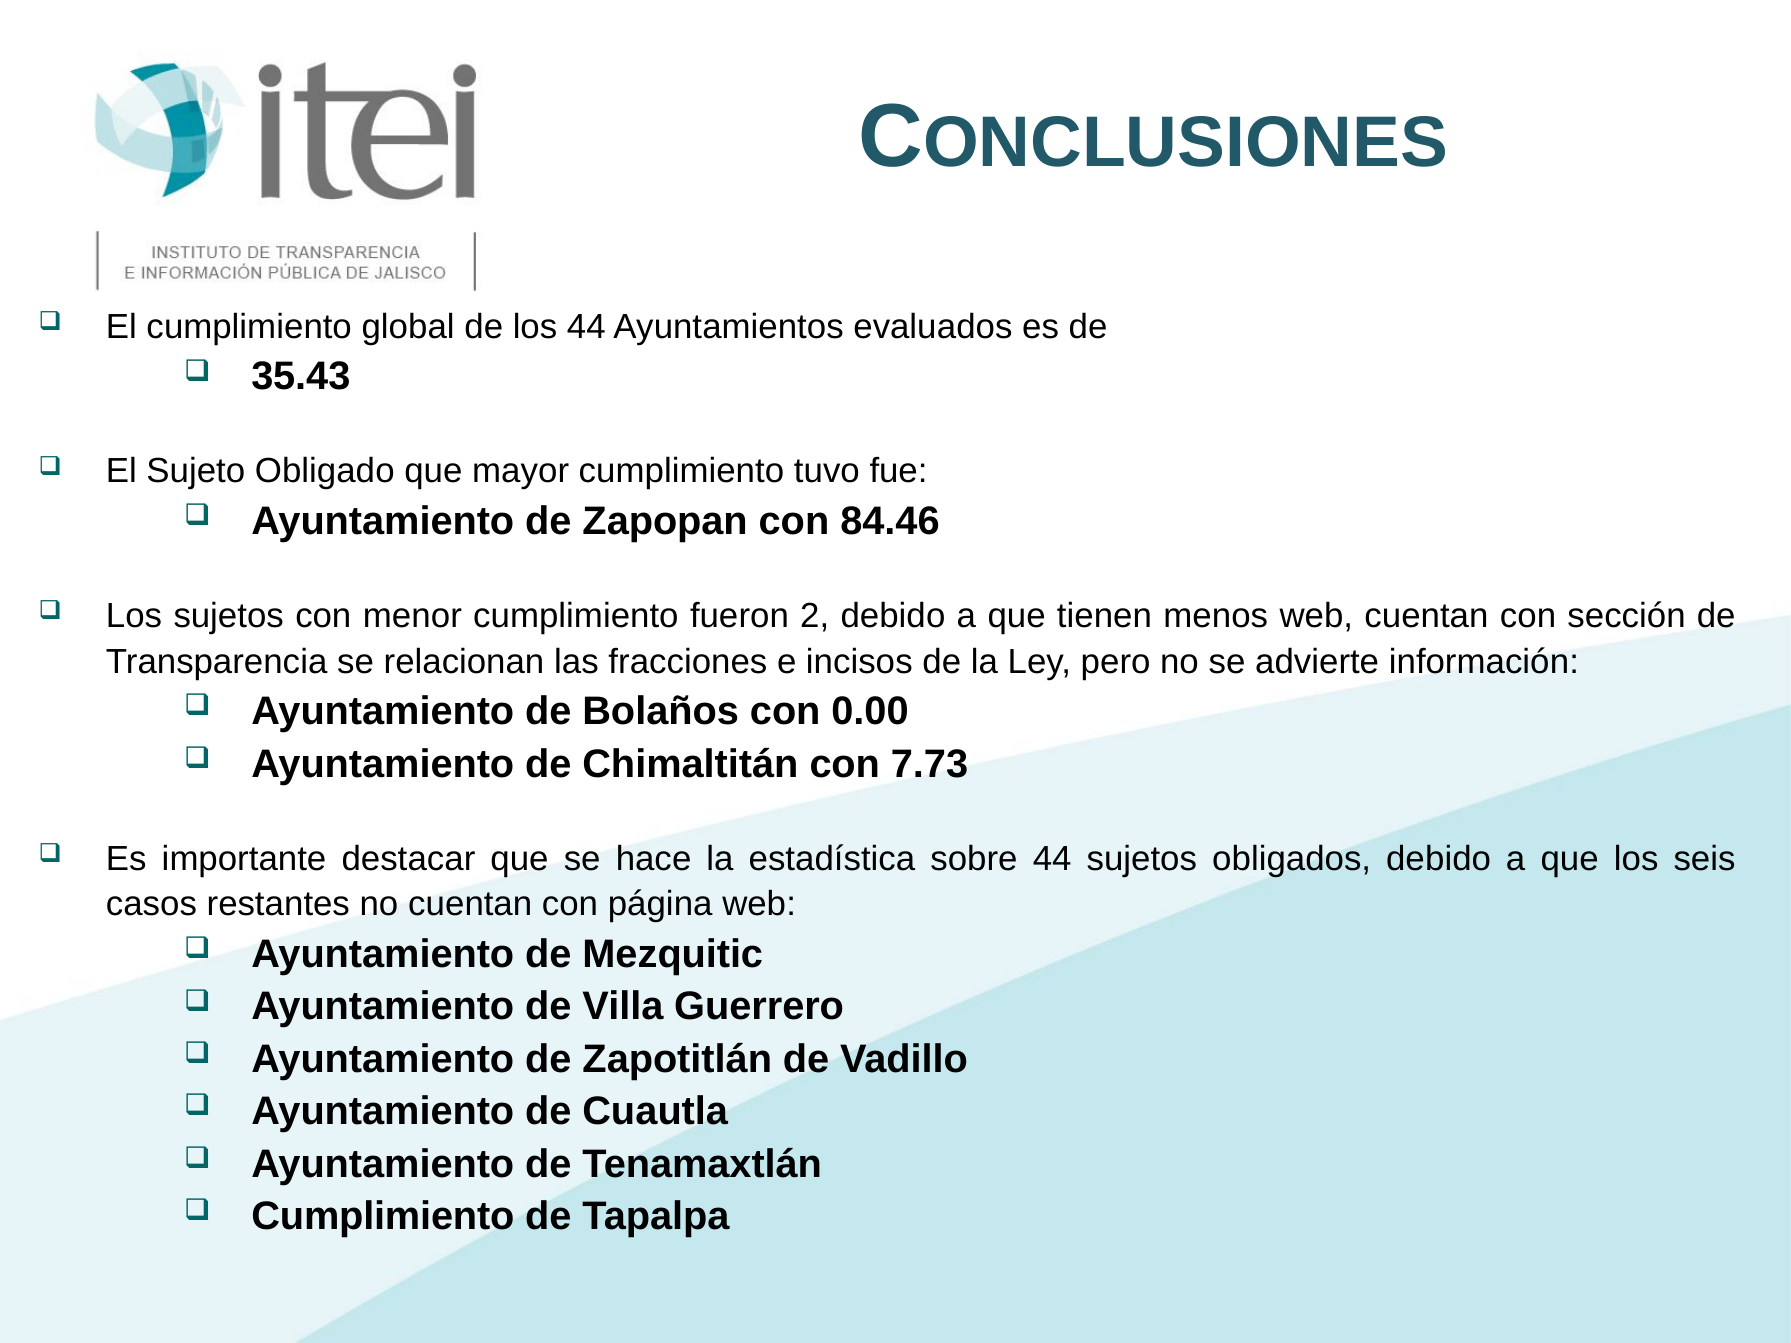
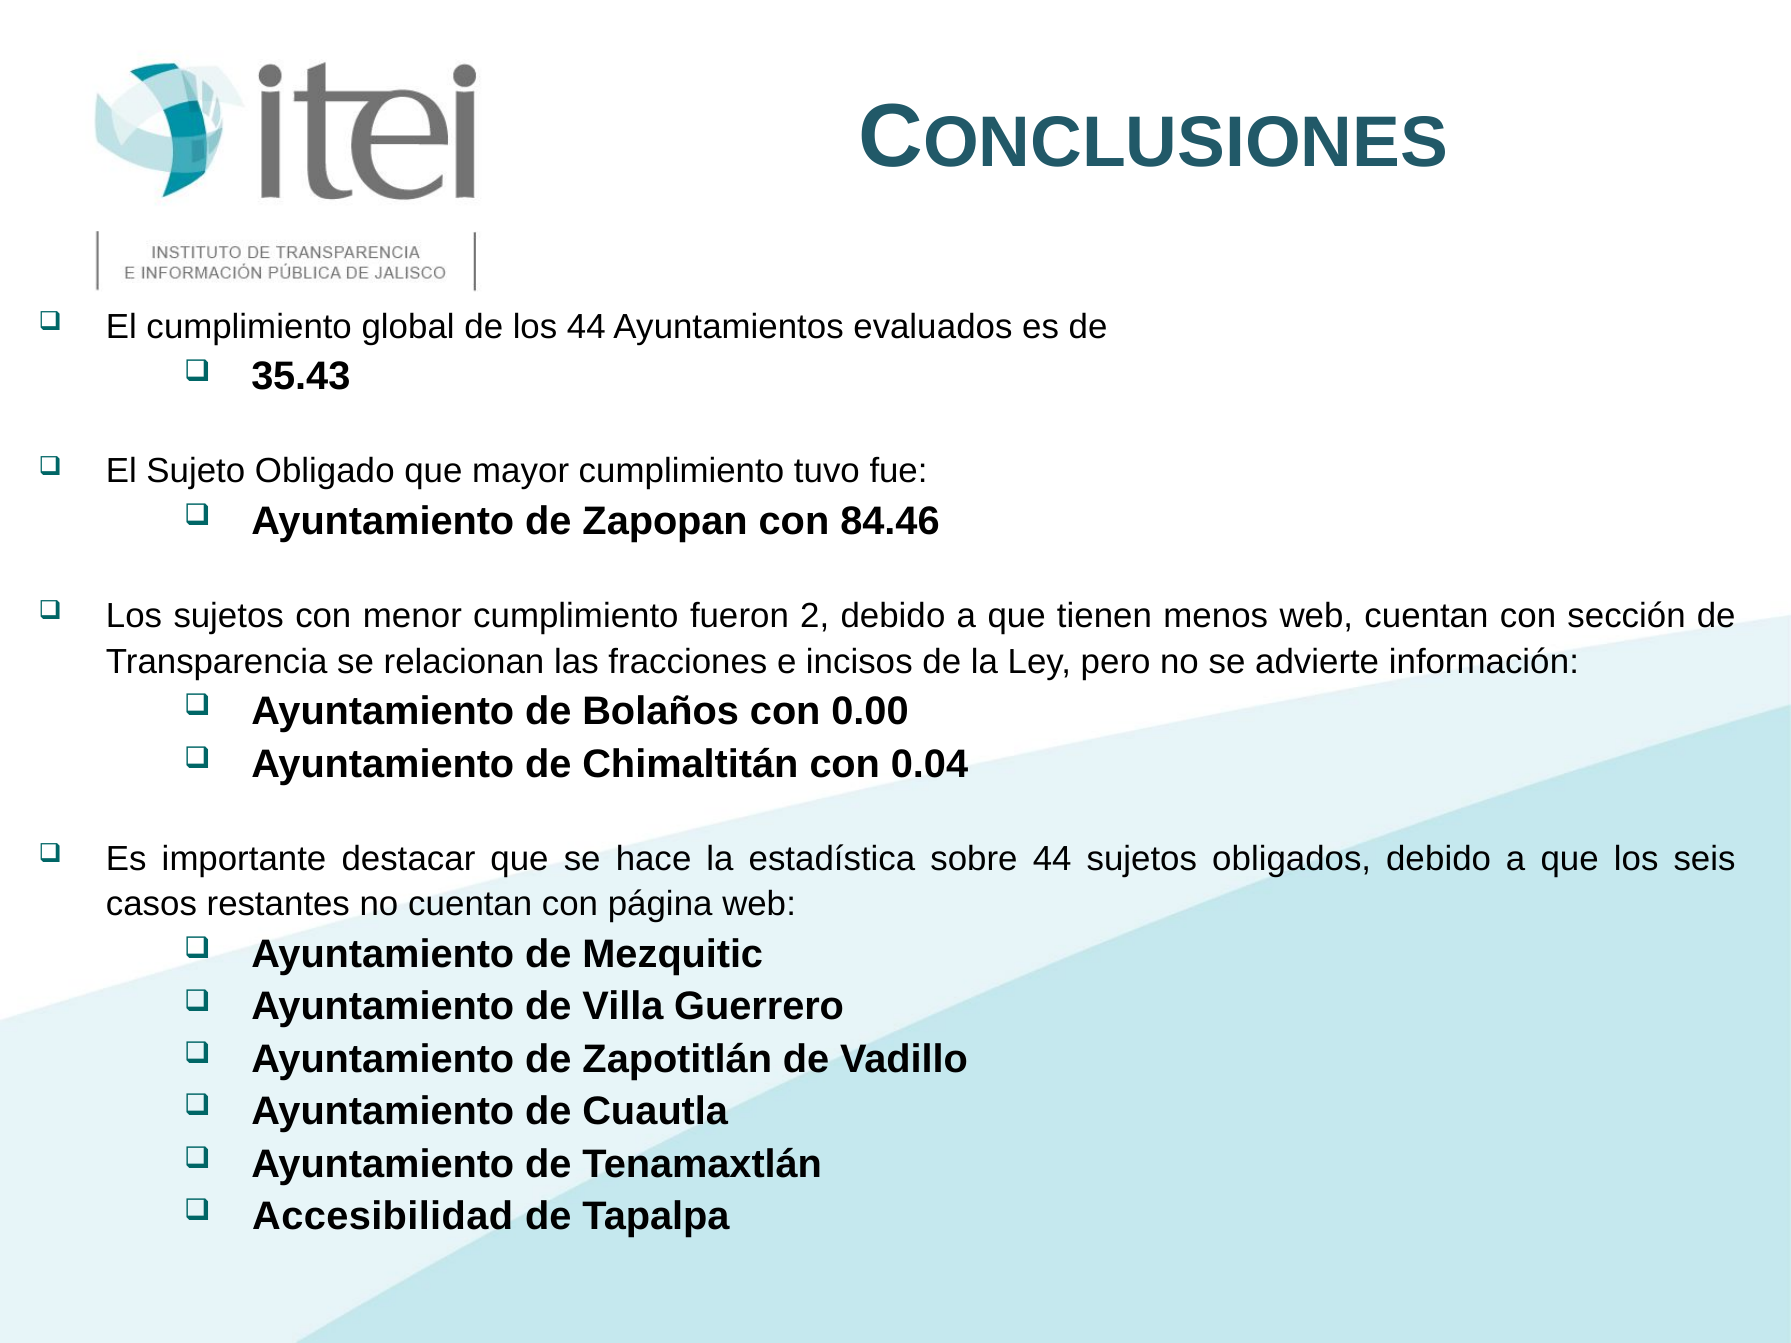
7.73: 7.73 -> 0.04
Cumplimiento at (383, 1217): Cumplimiento -> Accesibilidad
